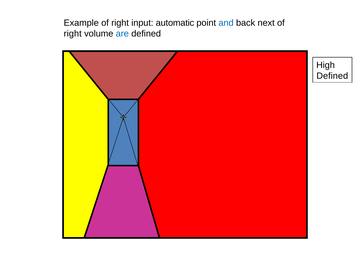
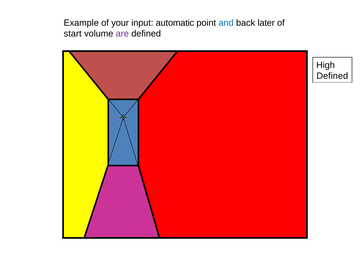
Example of right: right -> your
next: next -> later
right at (73, 34): right -> start
are colour: blue -> purple
